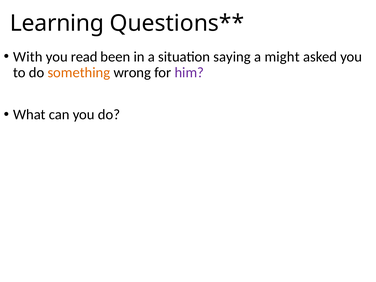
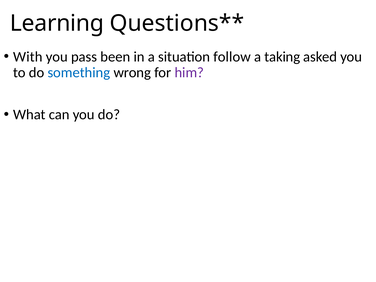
read: read -> pass
saying: saying -> follow
might: might -> taking
something colour: orange -> blue
